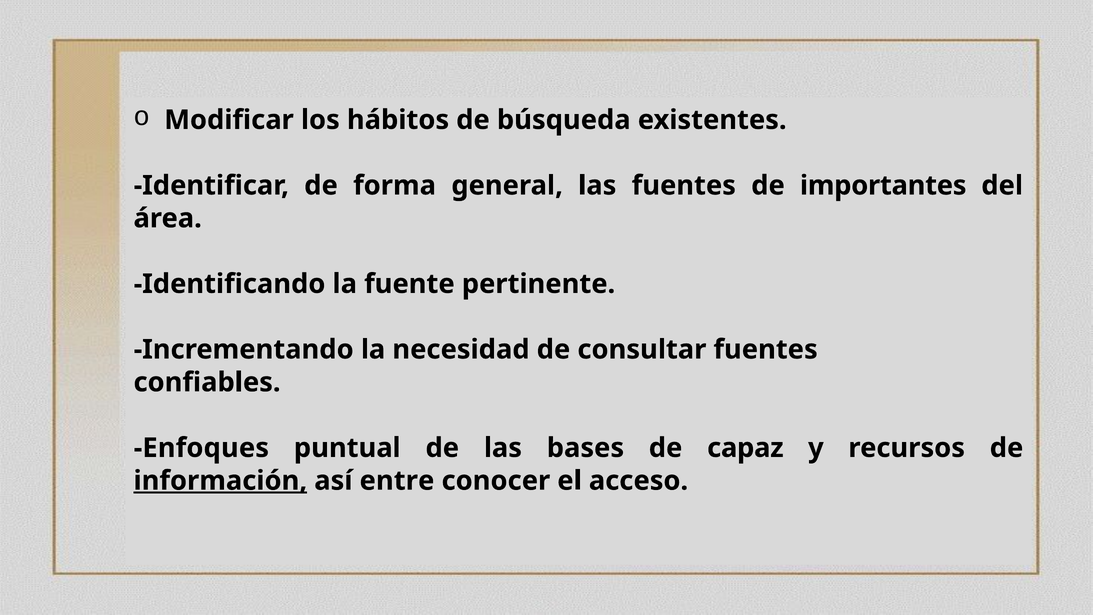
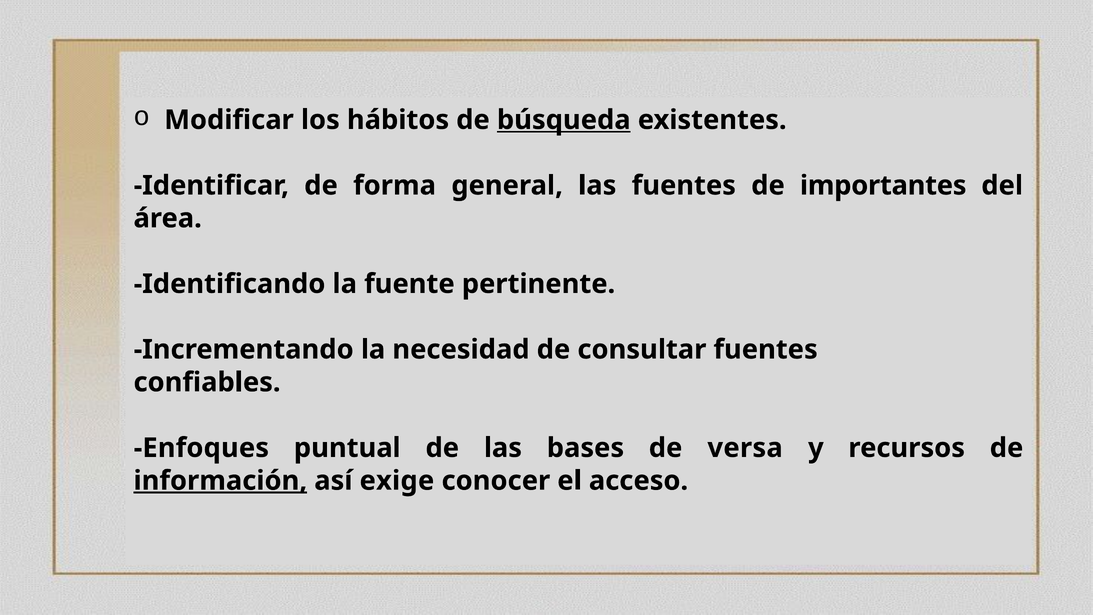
búsqueda underline: none -> present
capaz: capaz -> versa
entre: entre -> exige
